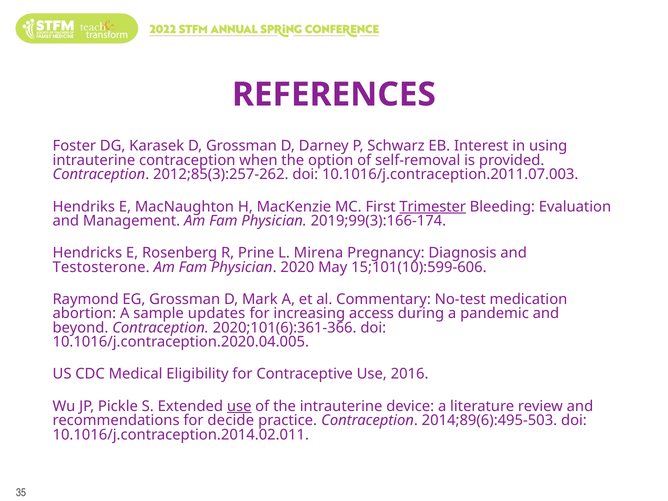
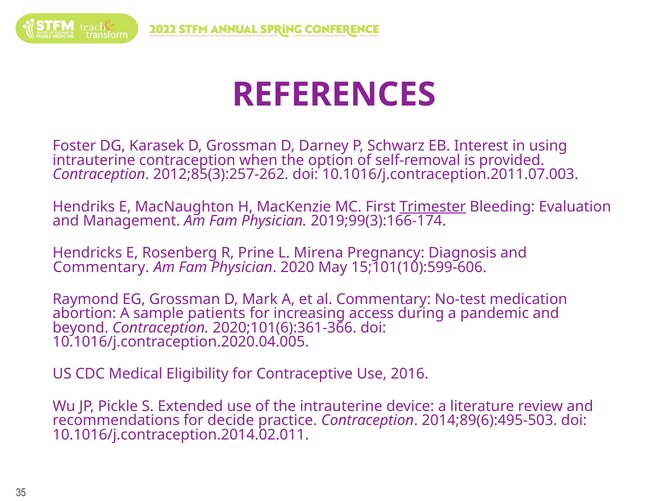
Testosterone at (101, 267): Testosterone -> Commentary
updates: updates -> patients
use at (239, 406) underline: present -> none
